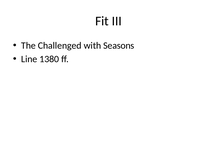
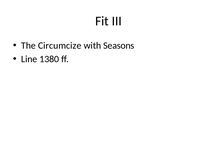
Challenged: Challenged -> Circumcize
